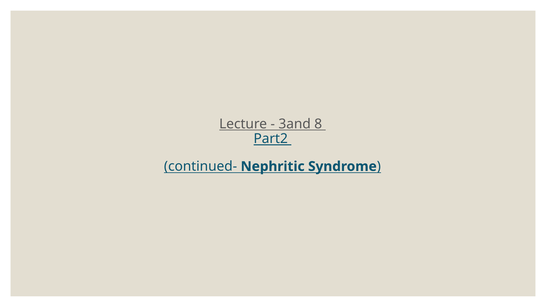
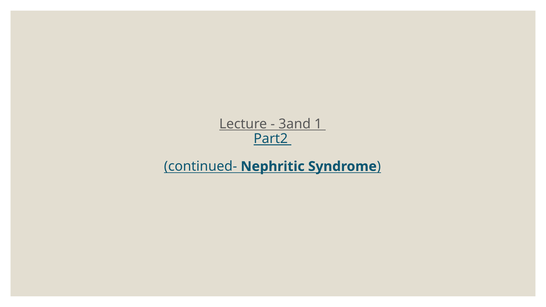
8: 8 -> 1
